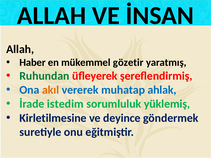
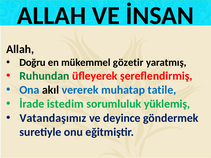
Haber: Haber -> Doğru
akıl colour: orange -> black
ahlak: ahlak -> tatile
Kirletilmesine: Kirletilmesine -> Vatandaşımız
